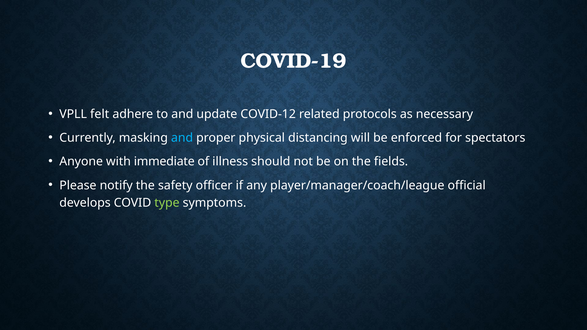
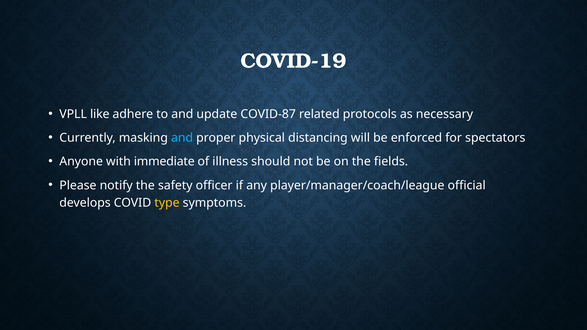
felt: felt -> like
COVID-12: COVID-12 -> COVID-87
type colour: light green -> yellow
